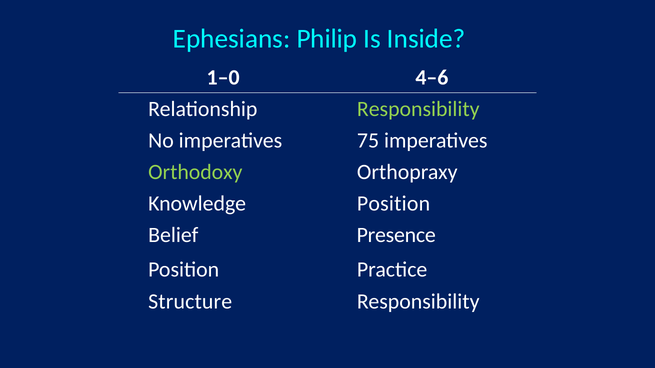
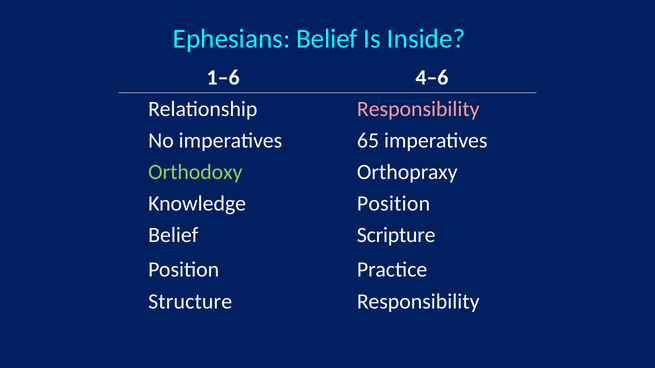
Ephesians Philip: Philip -> Belief
1–0: 1–0 -> 1–6
Responsibility at (418, 109) colour: light green -> pink
75: 75 -> 65
Presence: Presence -> Scripture
